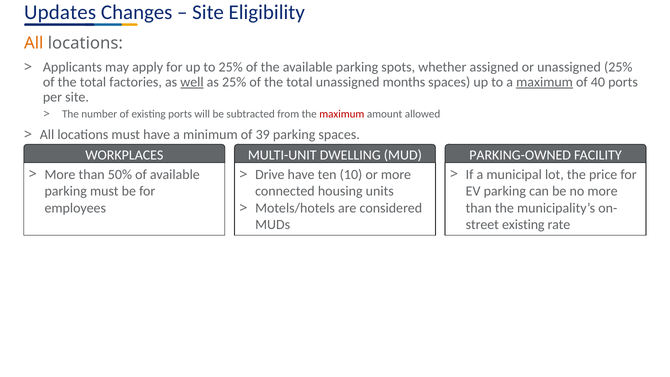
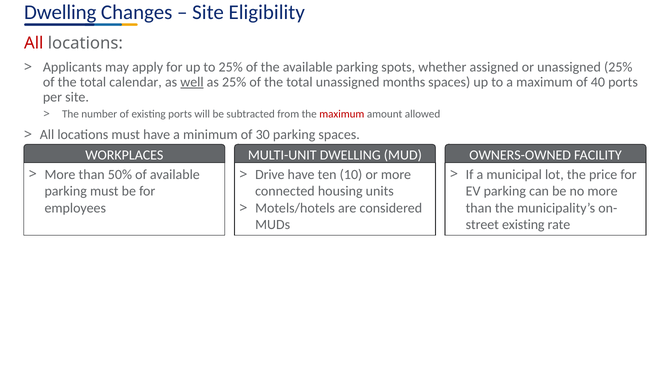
Updates at (60, 13): Updates -> Dwelling
All at (34, 43) colour: orange -> red
factories: factories -> calendar
maximum at (545, 82) underline: present -> none
39: 39 -> 30
PARKING-OWNED: PARKING-OWNED -> OWNERS-OWNED
